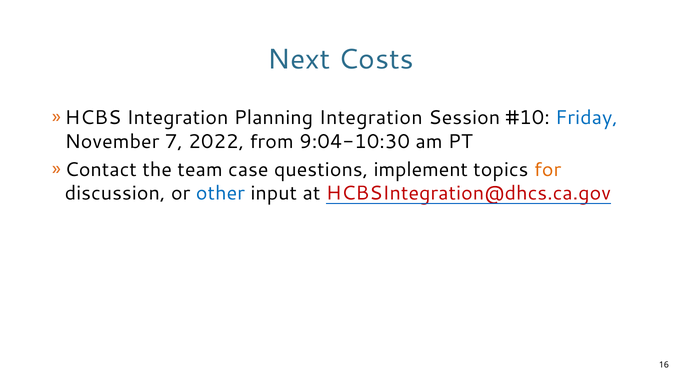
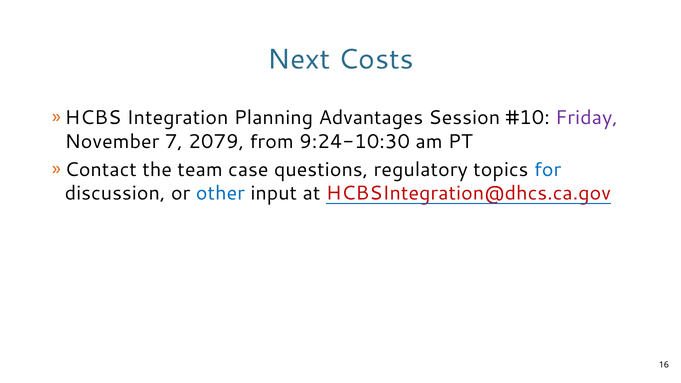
Planning Integration: Integration -> Advantages
Friday colour: blue -> purple
2022: 2022 -> 2079
9:04-10:30: 9:04-10:30 -> 9:24-10:30
implement: implement -> regulatory
for colour: orange -> blue
